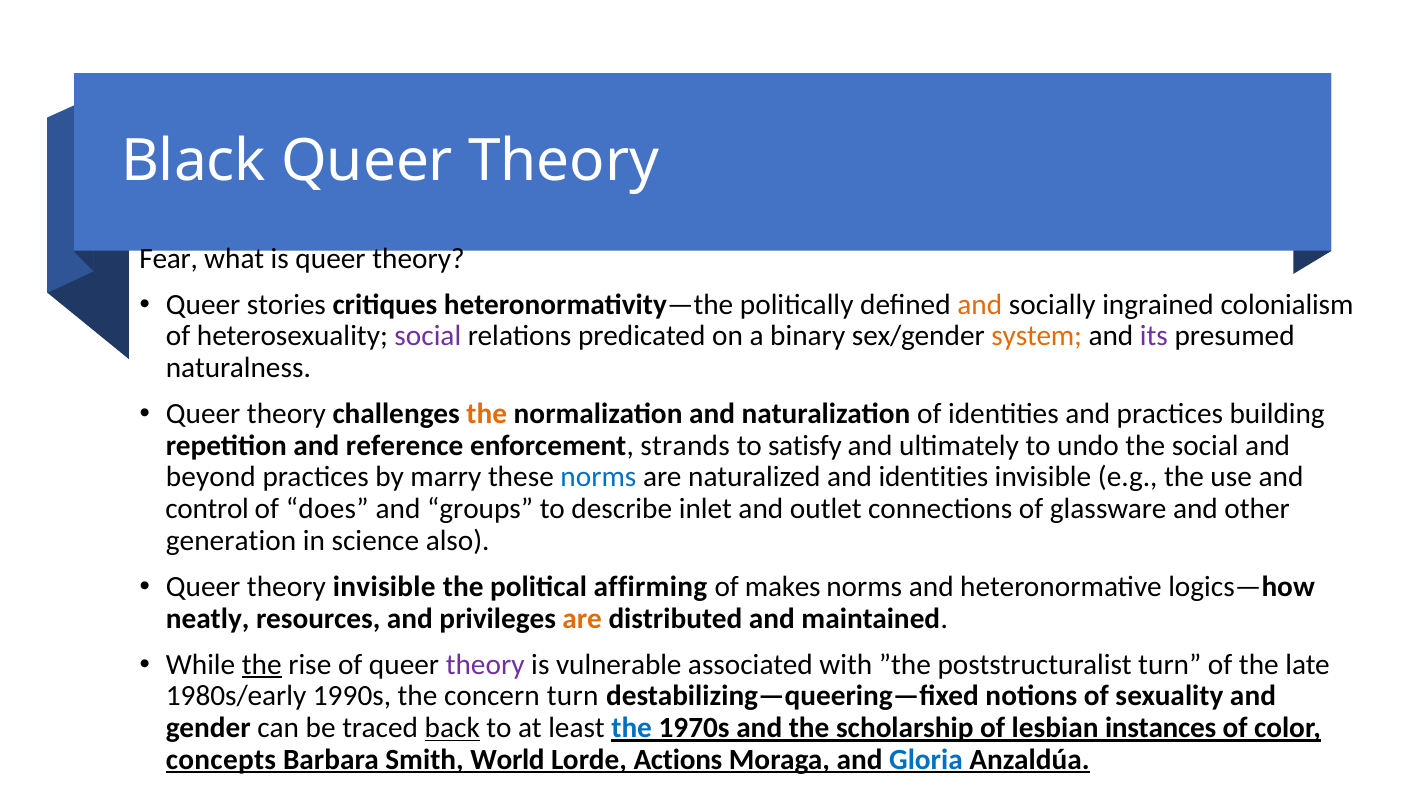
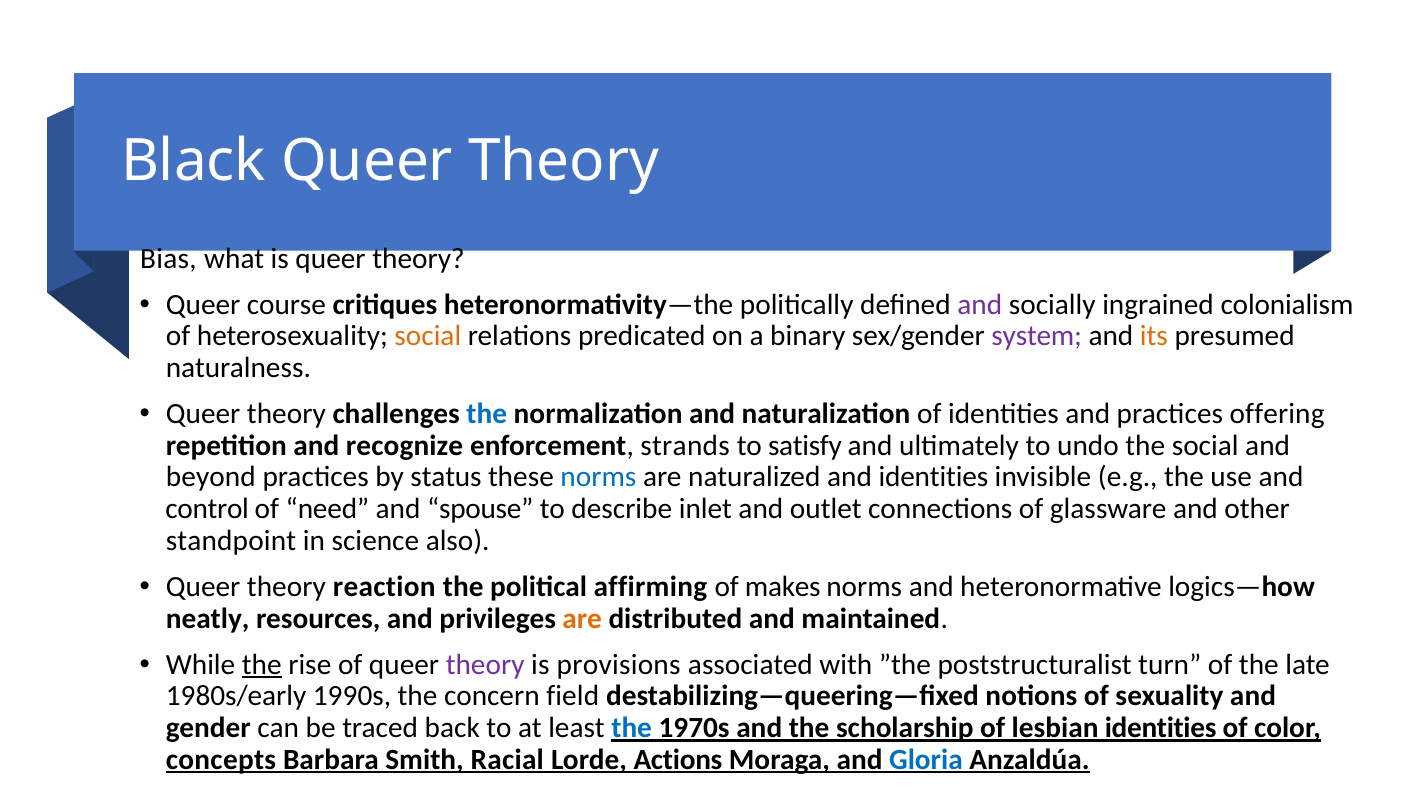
Fear: Fear -> Bias
stories: stories -> course
and at (980, 305) colour: orange -> purple
social at (428, 336) colour: purple -> orange
system colour: orange -> purple
its colour: purple -> orange
the at (487, 414) colour: orange -> blue
building: building -> offering
reference: reference -> recognize
marry: marry -> status
does: does -> need
groups: groups -> spouse
generation: generation -> standpoint
theory invisible: invisible -> reaction
vulnerable: vulnerable -> provisions
concern turn: turn -> field
back underline: present -> none
lesbian instances: instances -> identities
World: World -> Racial
